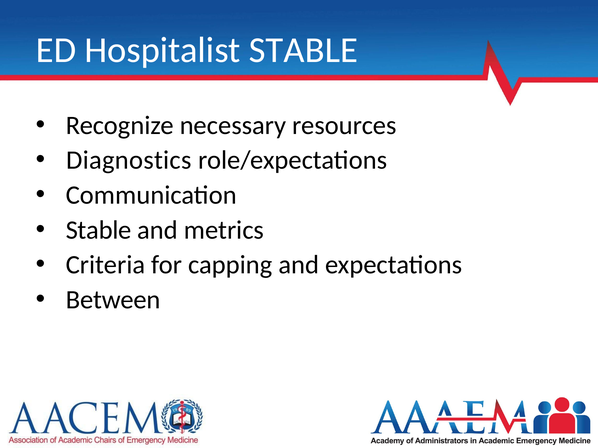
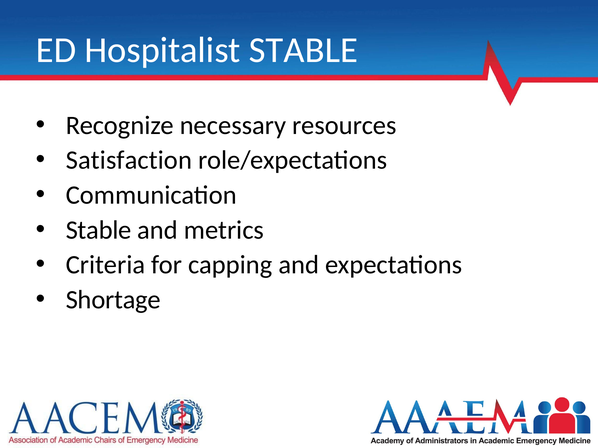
Diagnostics: Diagnostics -> Satisfaction
Between: Between -> Shortage
